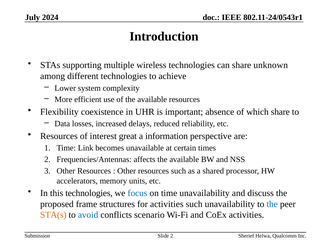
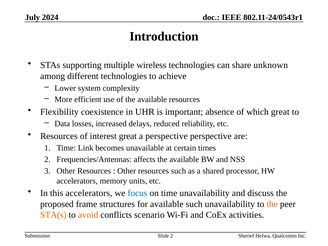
which share: share -> great
a information: information -> perspective
this technologies: technologies -> accelerators
for activities: activities -> available
the at (272, 204) colour: blue -> orange
avoid colour: blue -> orange
